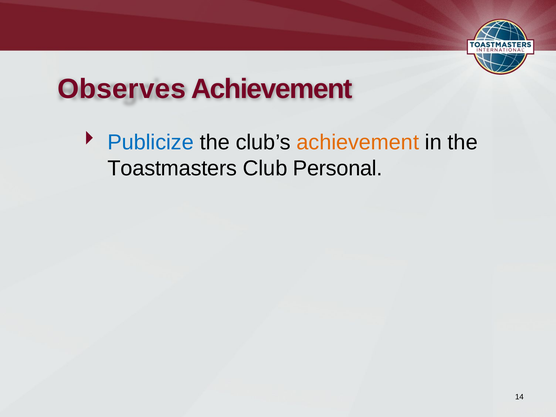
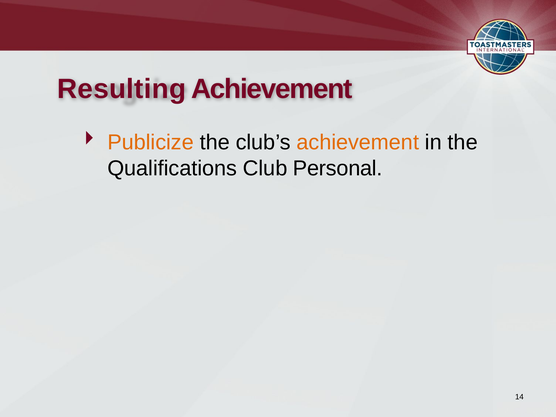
Observes: Observes -> Resulting
Publicize colour: blue -> orange
Toastmasters: Toastmasters -> Qualifications
